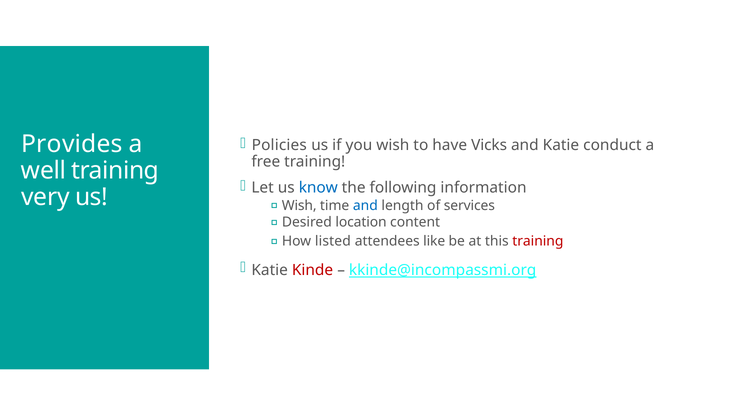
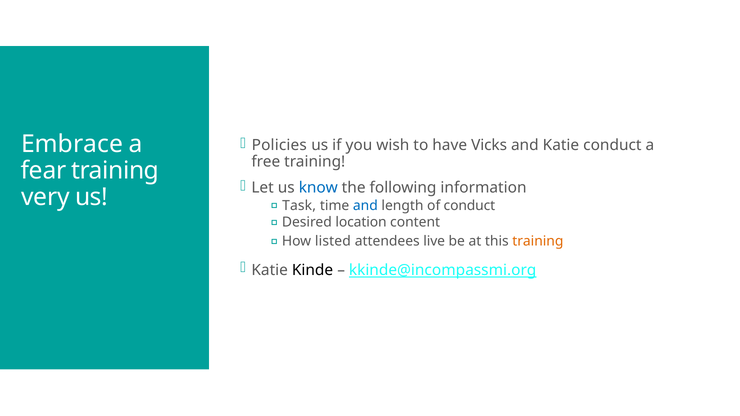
Provides: Provides -> Embrace
well: well -> fear
Wish at (299, 206): Wish -> Task
of services: services -> conduct
like: like -> live
training at (538, 241) colour: red -> orange
Kinde colour: red -> black
